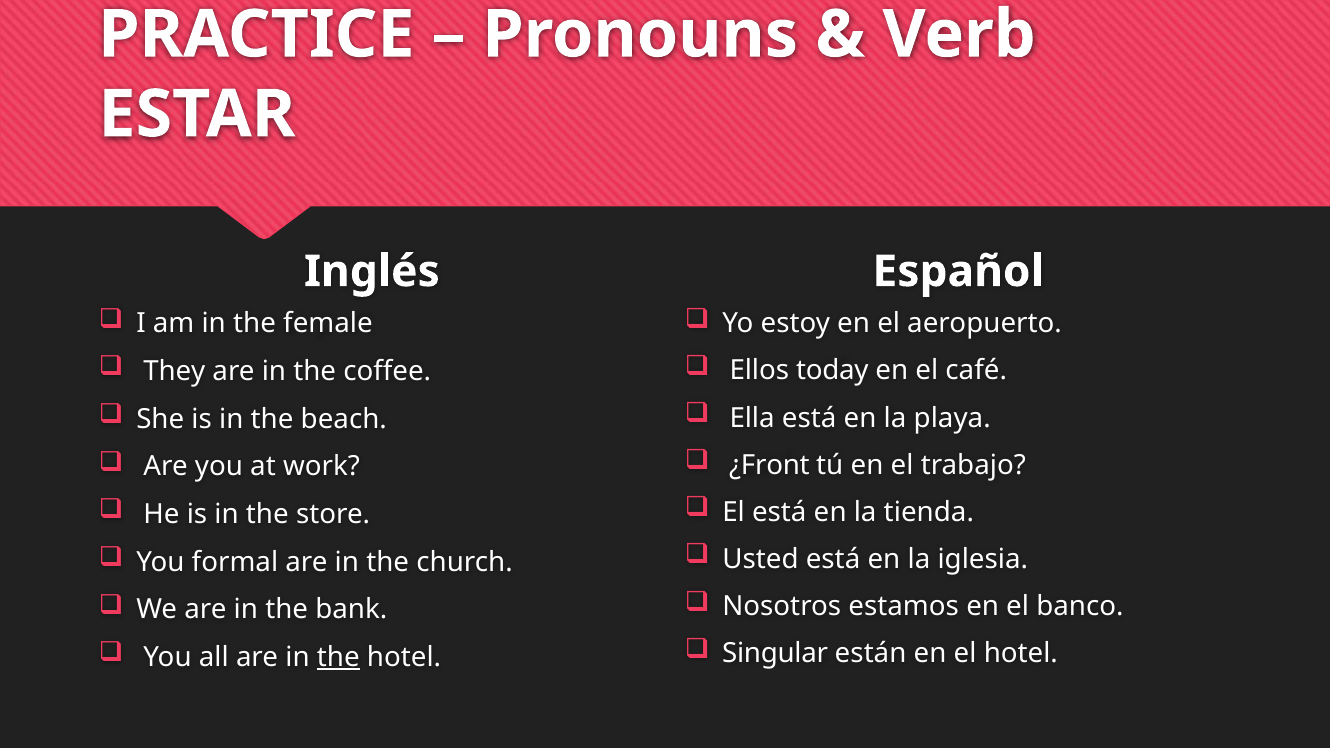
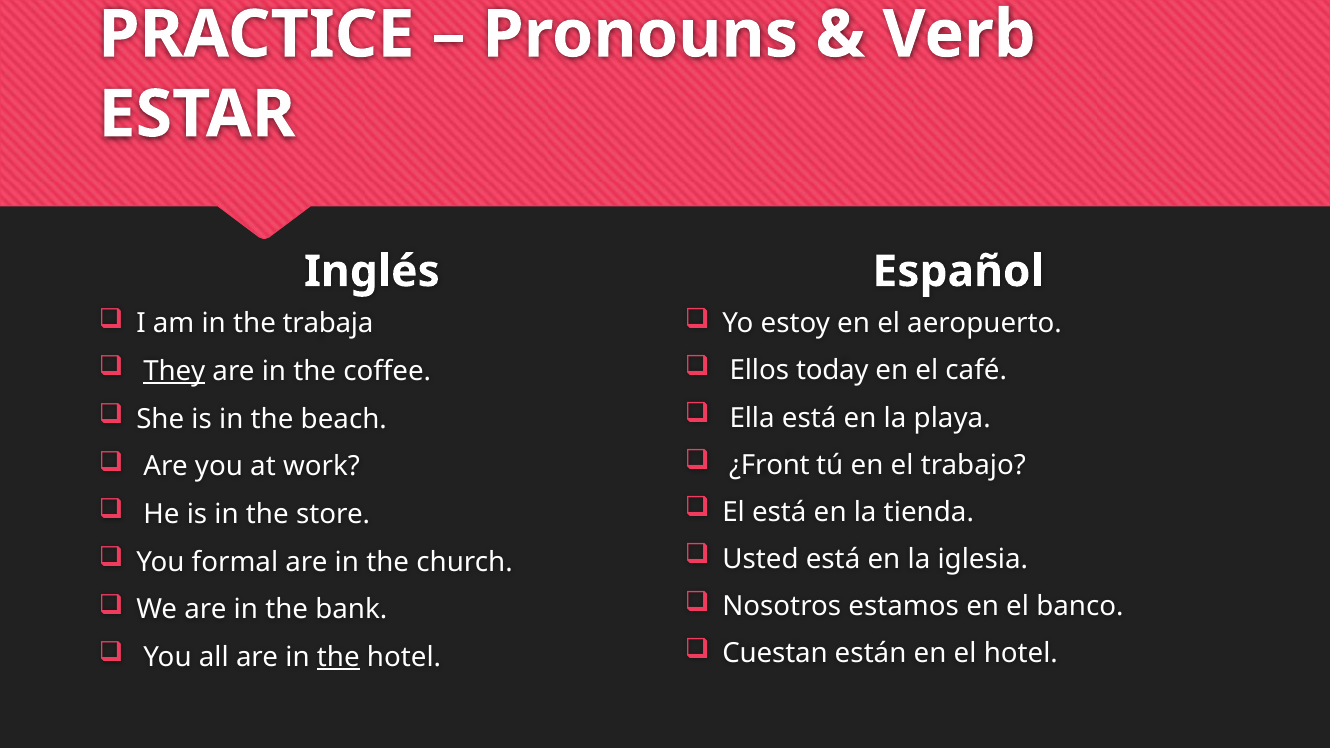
female: female -> trabaja
They underline: none -> present
Singular: Singular -> Cuestan
